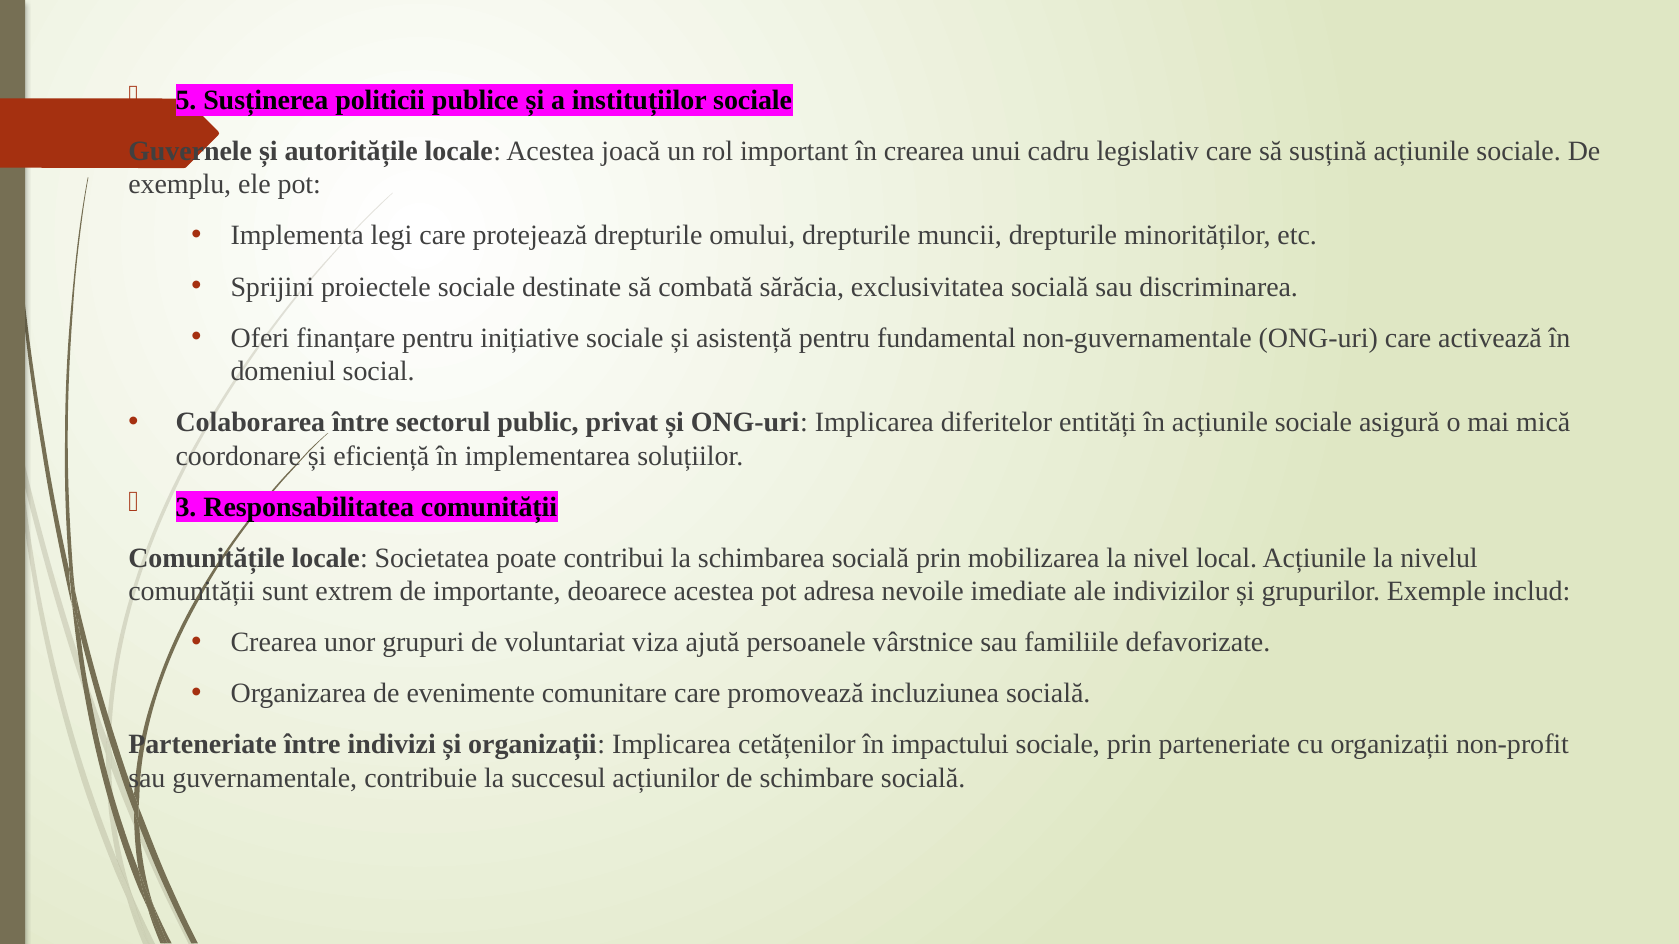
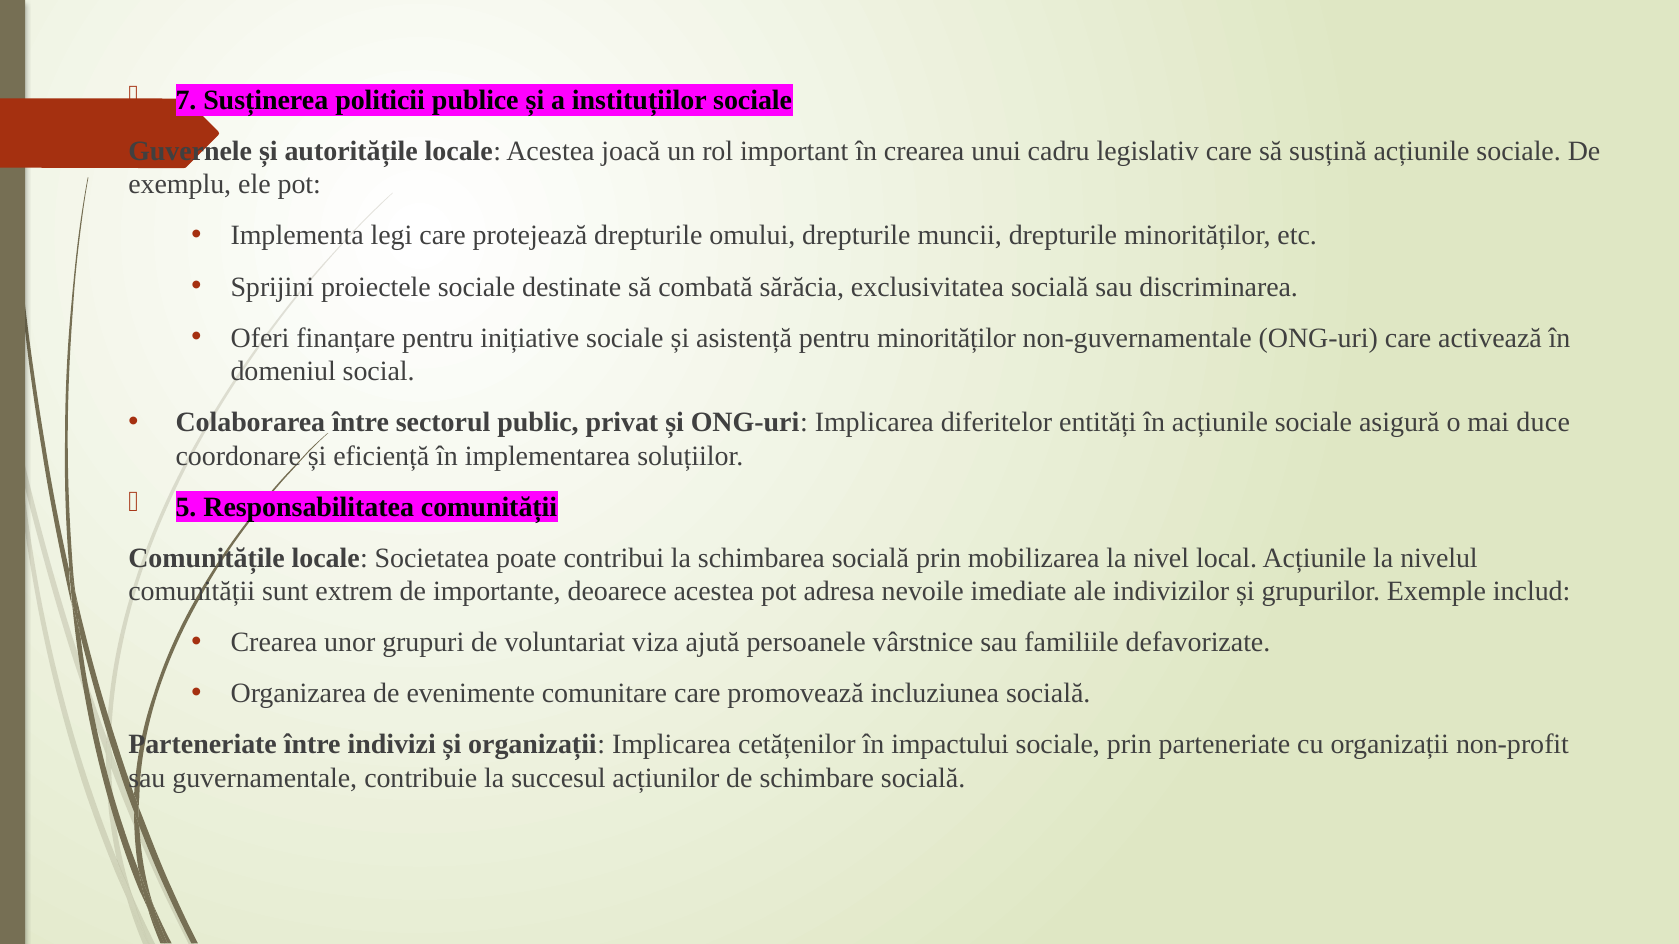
5: 5 -> 7
pentru fundamental: fundamental -> minorităților
mică: mică -> duce
3: 3 -> 5
